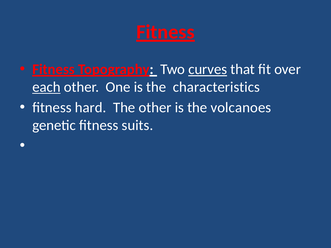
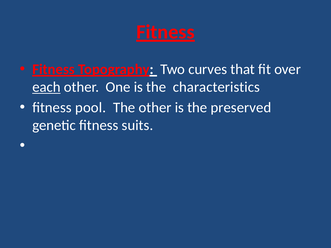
curves underline: present -> none
hard: hard -> pool
volcanoes: volcanoes -> preserved
